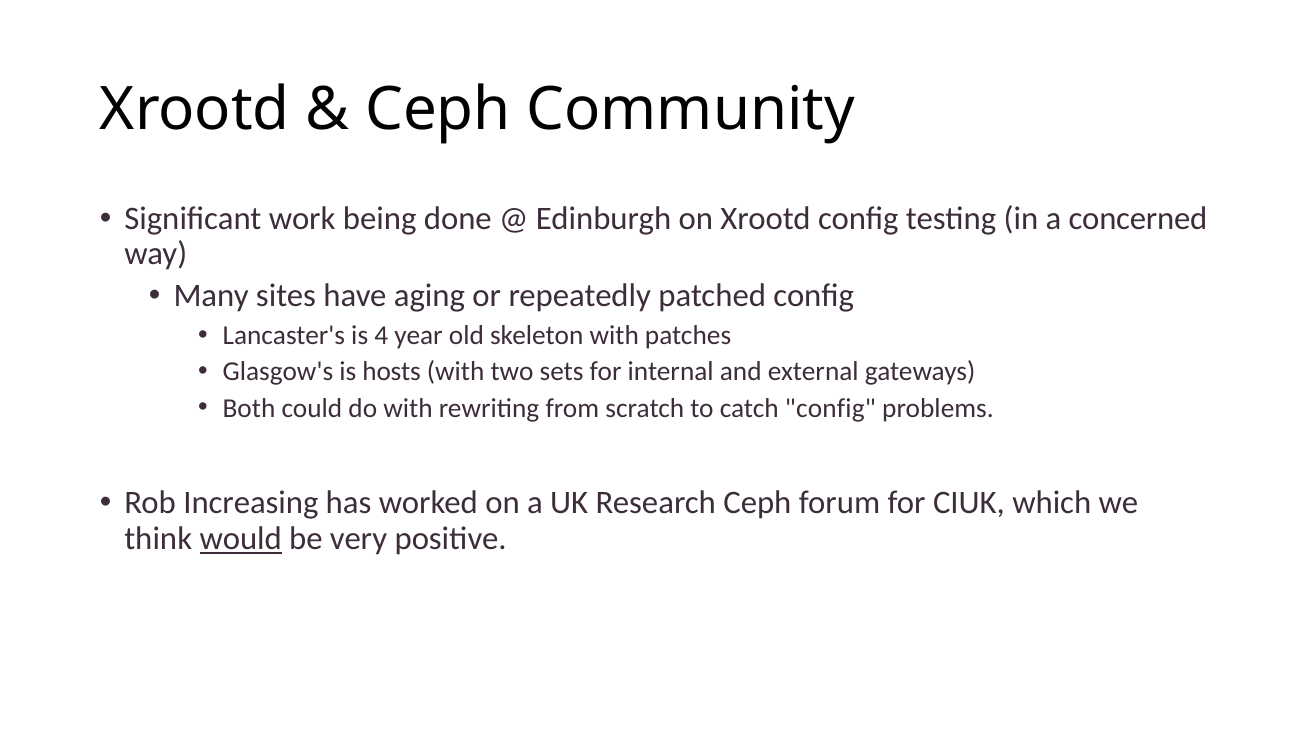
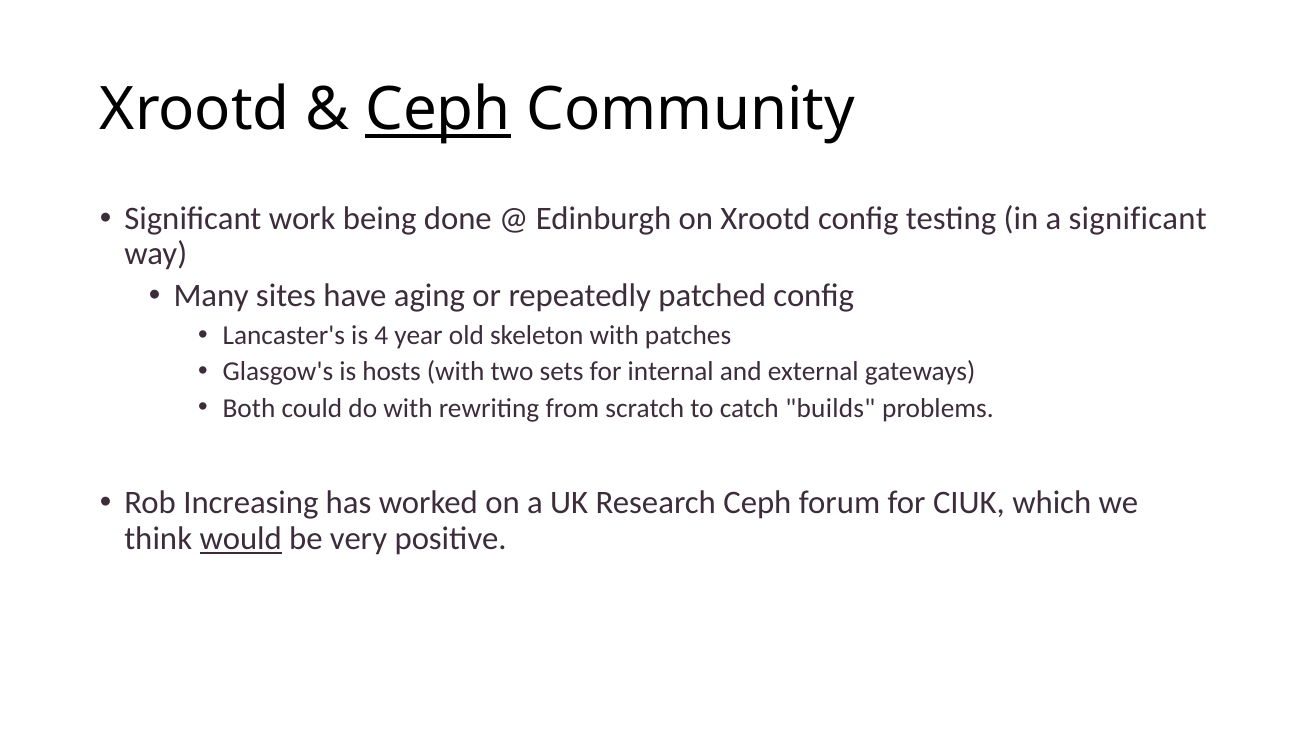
Ceph at (438, 110) underline: none -> present
a concerned: concerned -> significant
catch config: config -> builds
